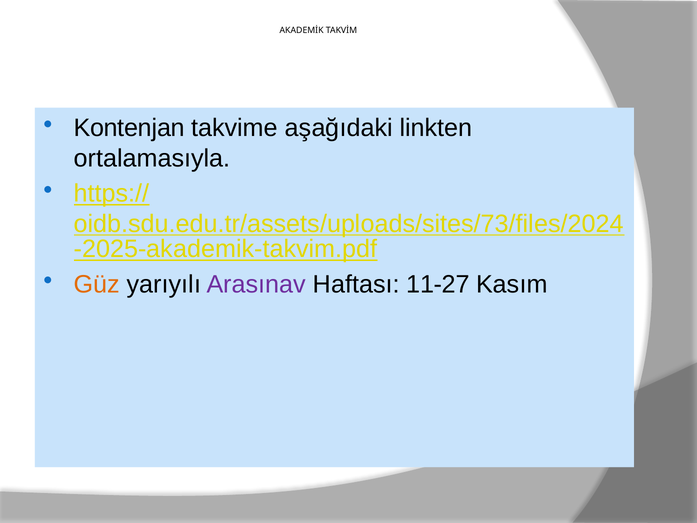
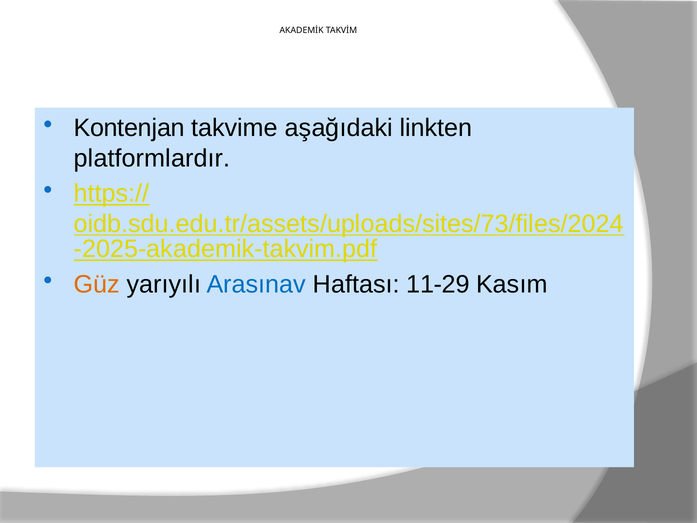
ortalamasıyla: ortalamasıyla -> platformlardır
Arasınav colour: purple -> blue
11-27: 11-27 -> 11-29
